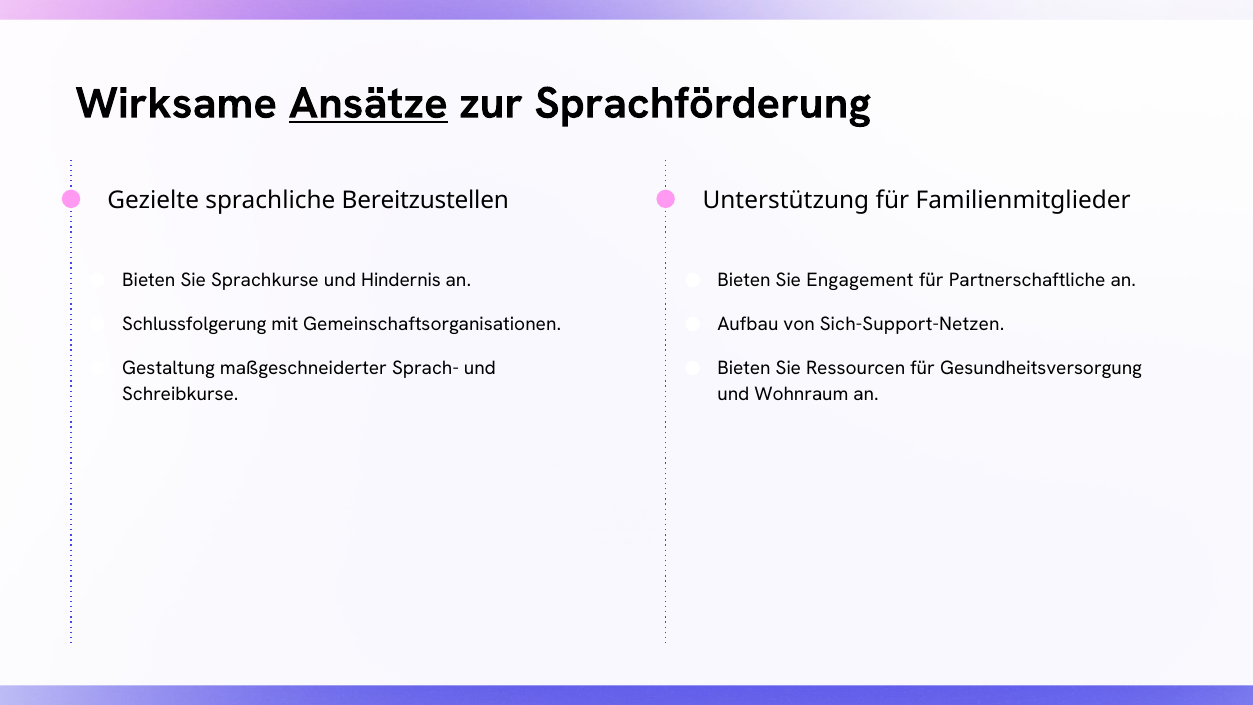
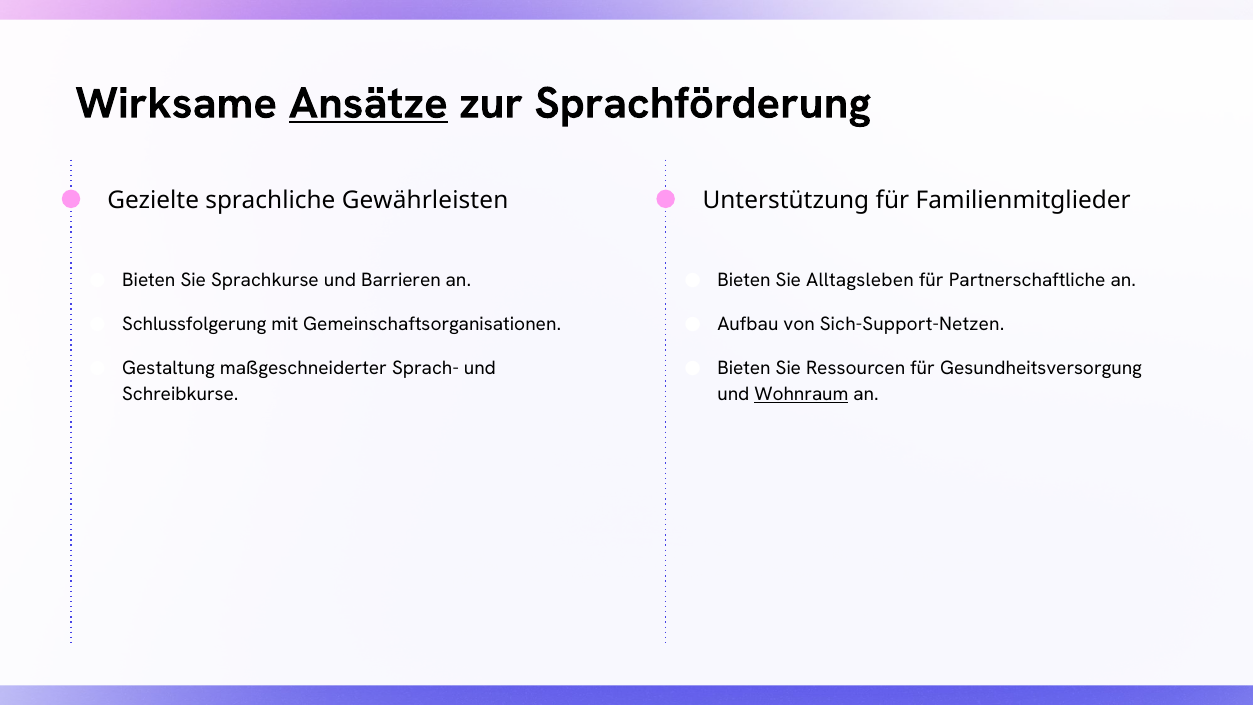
Bereitzustellen: Bereitzustellen -> Gewährleisten
Hindernis: Hindernis -> Barrieren
Engagement: Engagement -> Alltagsleben
Wohnraum underline: none -> present
